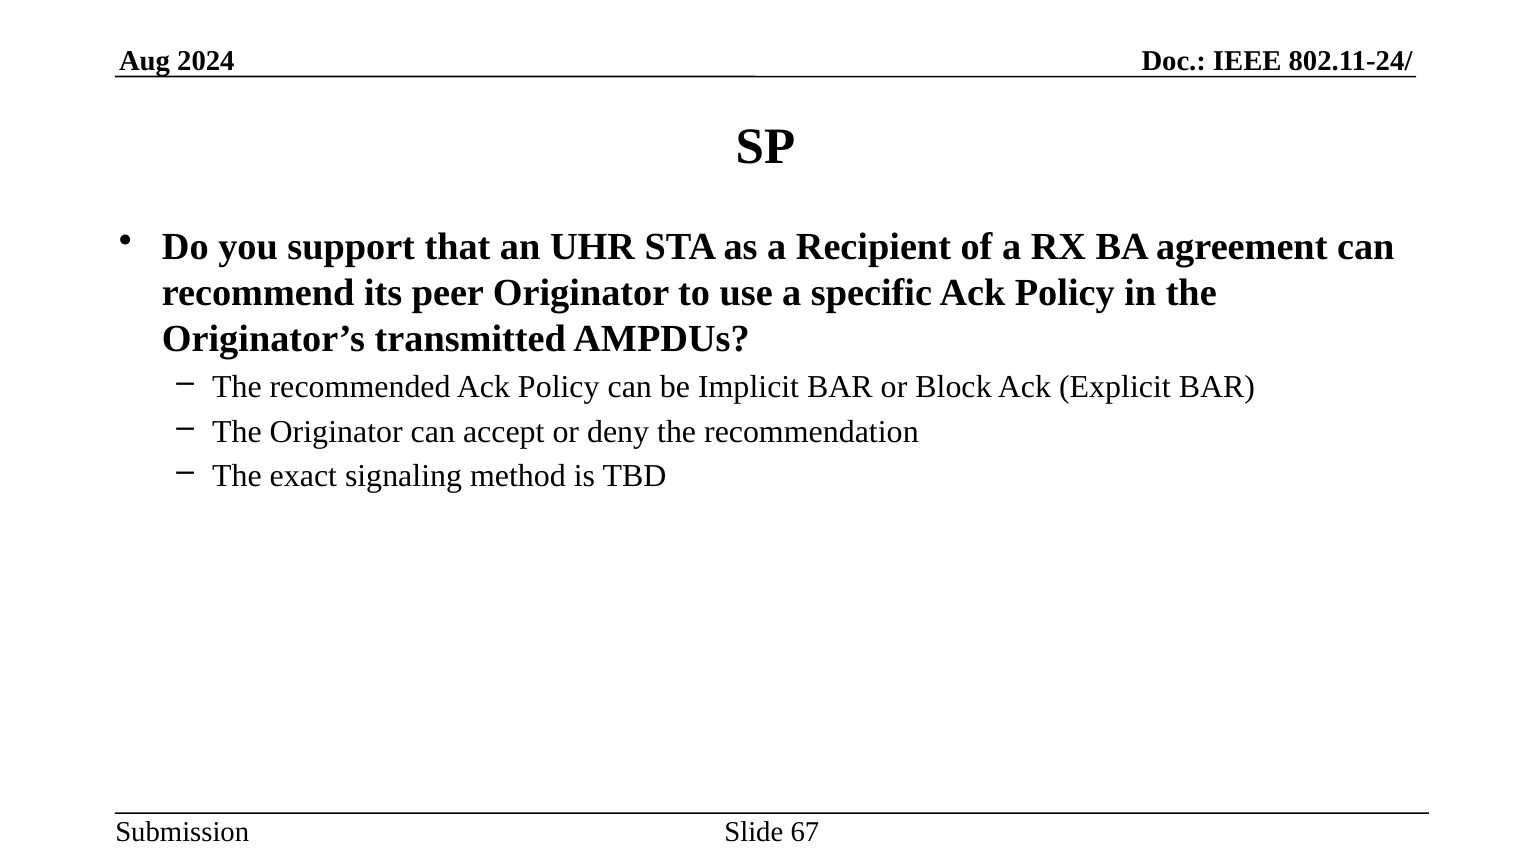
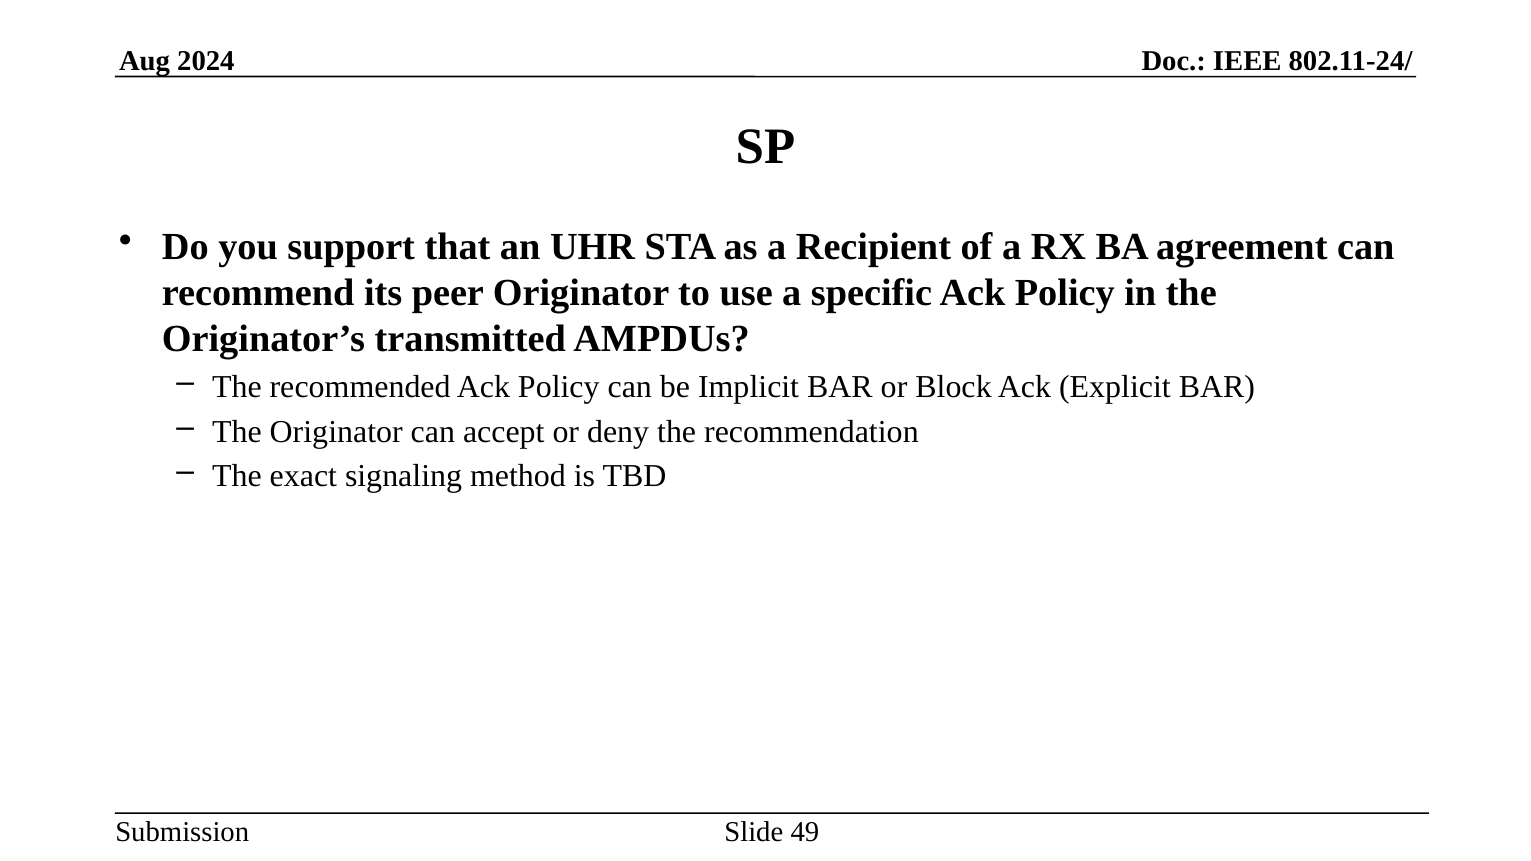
67: 67 -> 49
